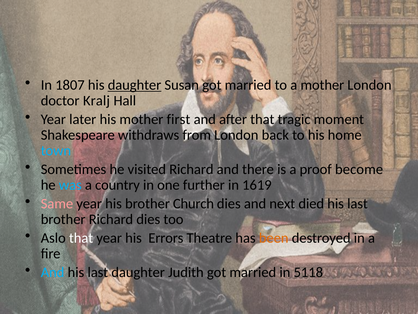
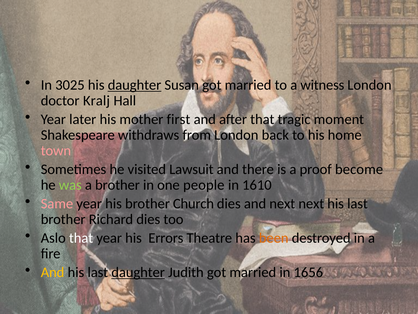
1807: 1807 -> 3025
a mother: mother -> witness
town colour: light blue -> pink
visited Richard: Richard -> Lawsuit
was colour: light blue -> light green
a country: country -> brother
further: further -> people
1619: 1619 -> 1610
next died: died -> next
And at (53, 272) colour: light blue -> yellow
daughter at (138, 272) underline: none -> present
5118: 5118 -> 1656
